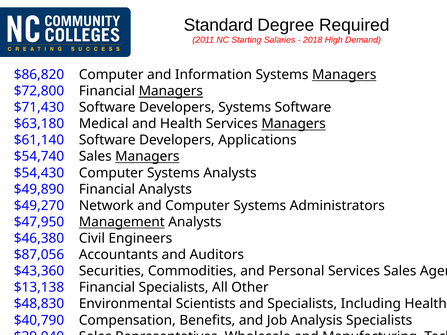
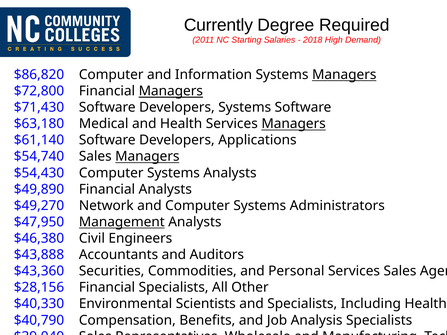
Standard: Standard -> Currently
$87,056: $87,056 -> $43,888
$13,138: $13,138 -> $28,156
$48,830: $48,830 -> $40,330
